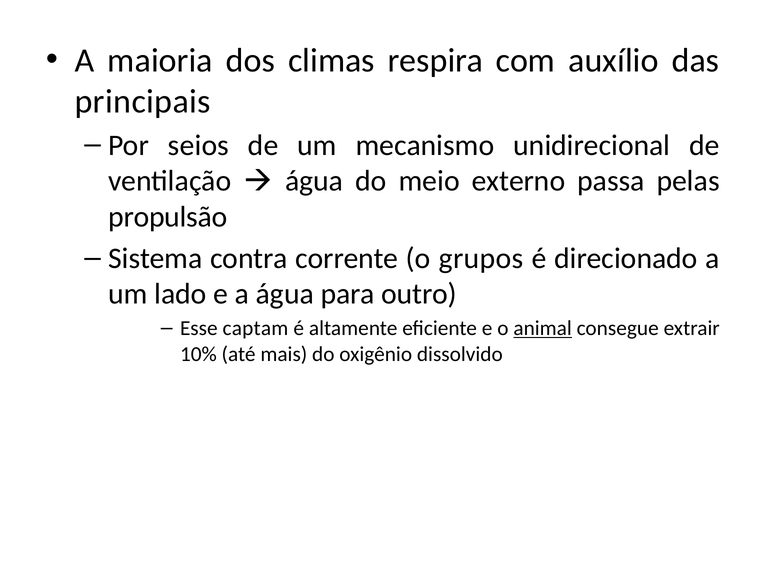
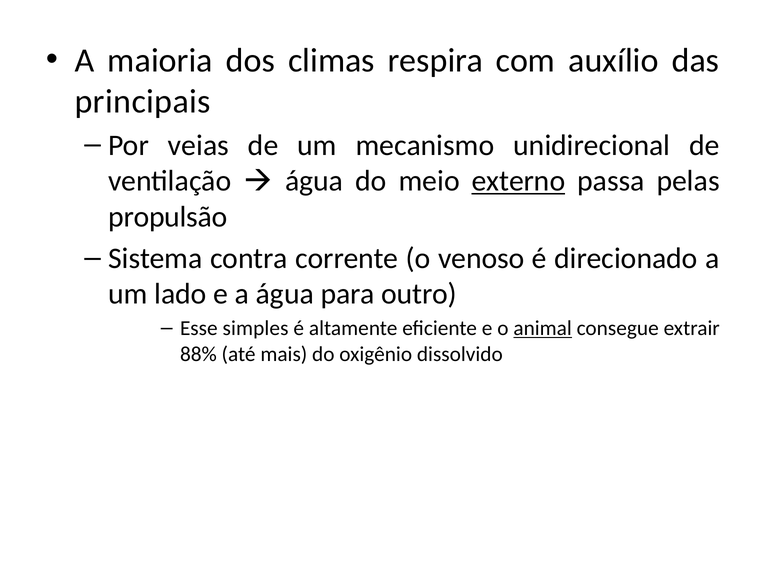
seios: seios -> veias
externo underline: none -> present
grupos: grupos -> venoso
captam: captam -> simples
10%: 10% -> 88%
